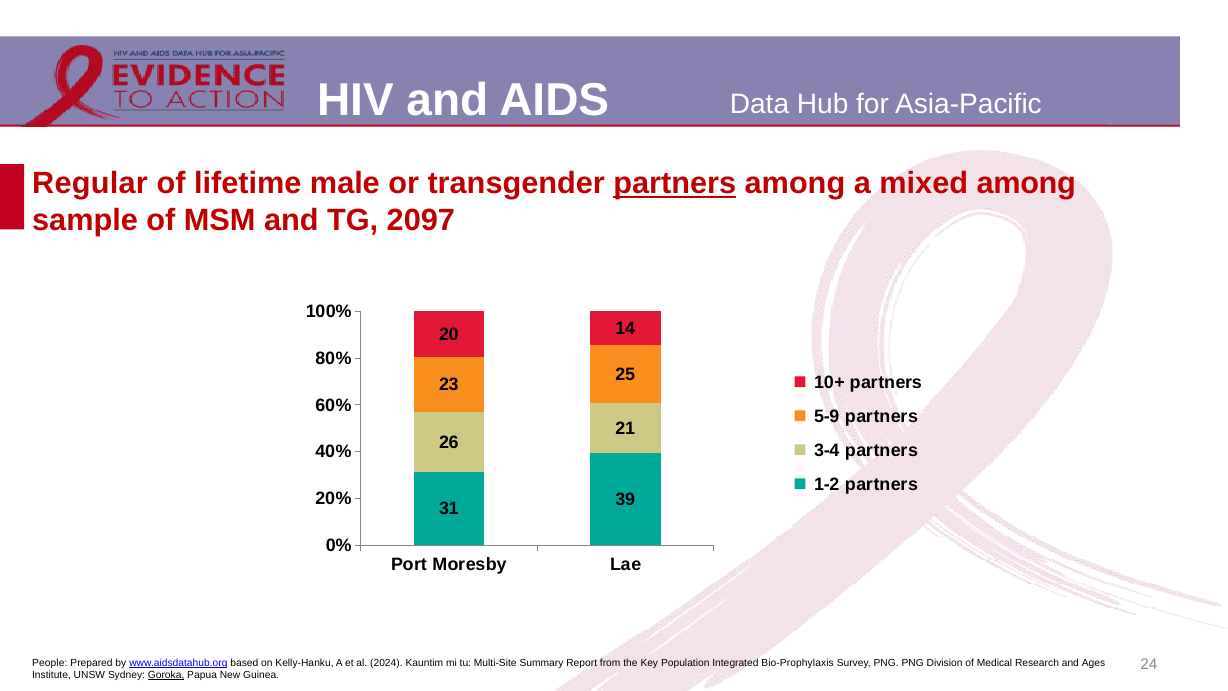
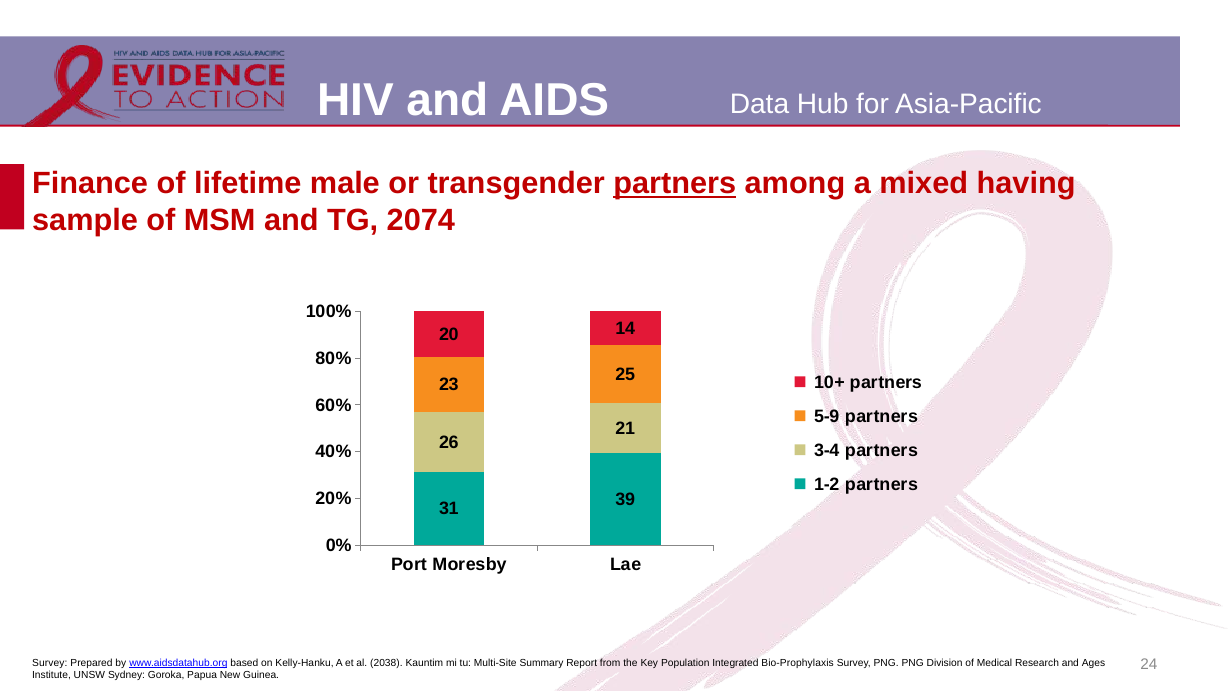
Regular: Regular -> Finance
mixed among: among -> having
2097: 2097 -> 2074
People at (50, 663): People -> Survey
2024: 2024 -> 2038
Goroka underline: present -> none
